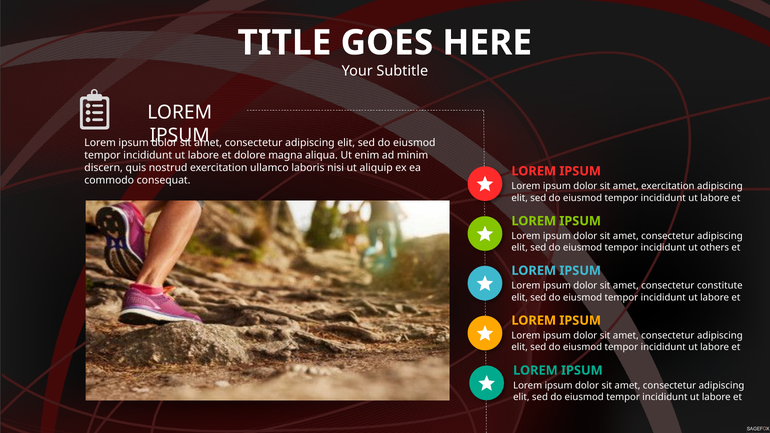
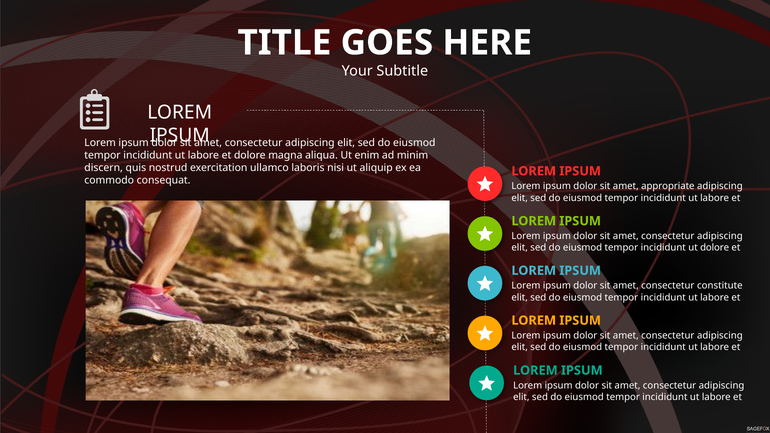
amet exercitation: exercitation -> appropriate
ut others: others -> dolore
